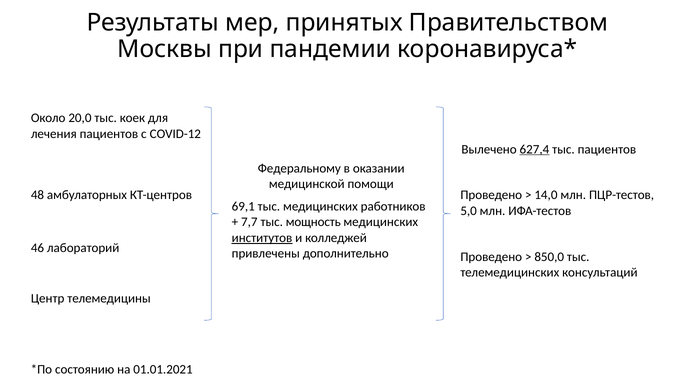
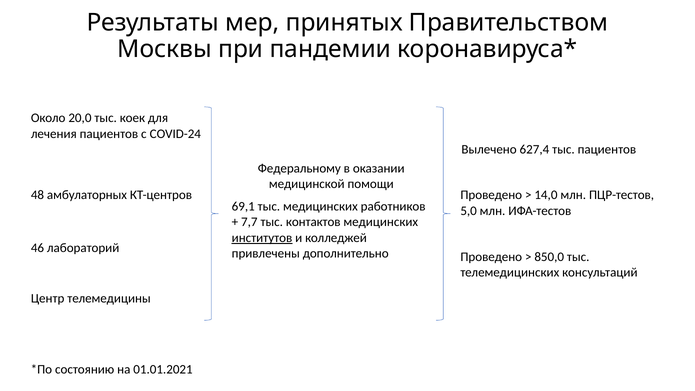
COVID-12: COVID-12 -> COVID-24
627,4 underline: present -> none
мощность: мощность -> контактов
